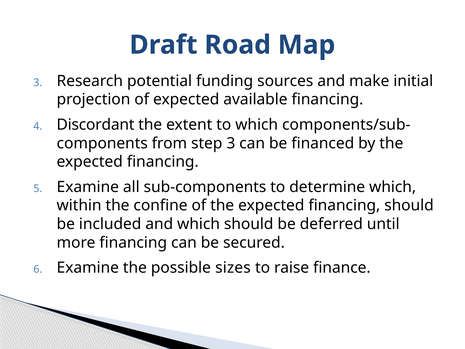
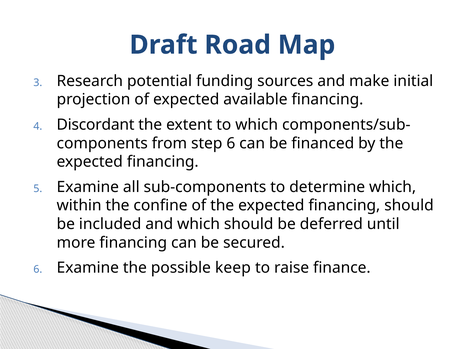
step 3: 3 -> 6
sizes: sizes -> keep
